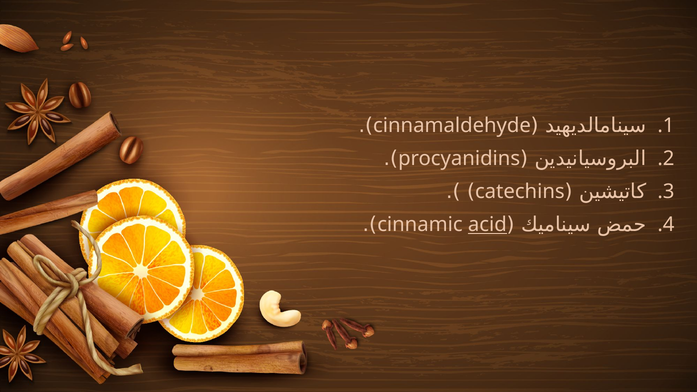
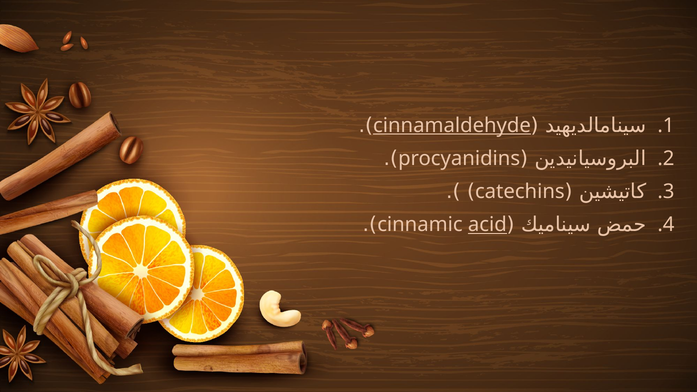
cinnamaldehyde underline: none -> present
